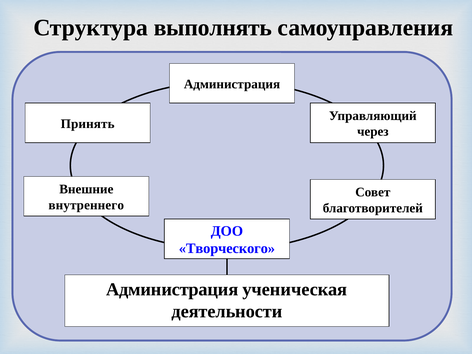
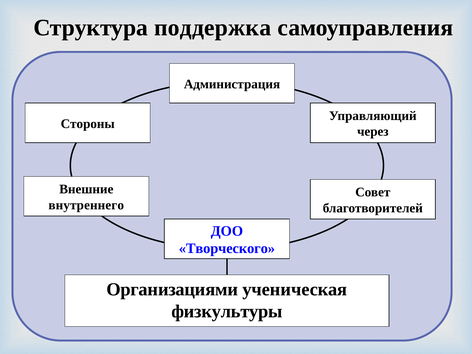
выполнять: выполнять -> поддержка
Принять: Принять -> Стороны
Администрация at (172, 290): Администрация -> Организациями
деятельности: деятельности -> физкультуры
